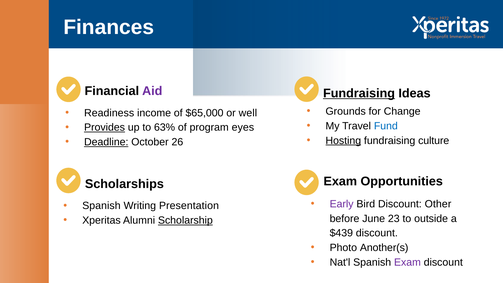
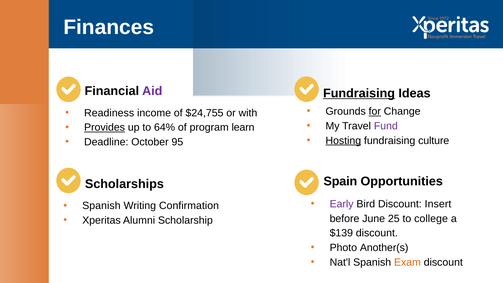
for underline: none -> present
$65,000: $65,000 -> $24,755
well: well -> with
Fund colour: blue -> purple
63%: 63% -> 64%
eyes: eyes -> learn
Deadline underline: present -> none
26: 26 -> 95
Scholarships Exam: Exam -> Spain
Other: Other -> Insert
Presentation: Presentation -> Confirmation
23: 23 -> 25
outside: outside -> college
Scholarship underline: present -> none
$439: $439 -> $139
Exam at (407, 262) colour: purple -> orange
